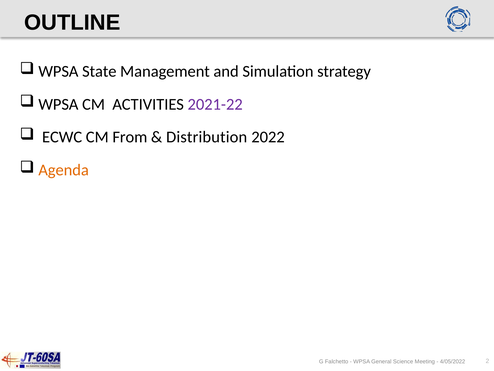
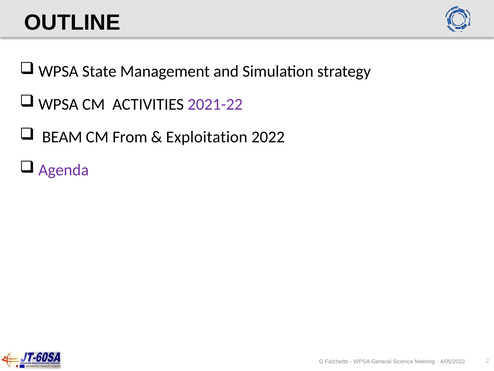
ECWC: ECWC -> BEAM
Distribution: Distribution -> Exploitation
Agenda colour: orange -> purple
